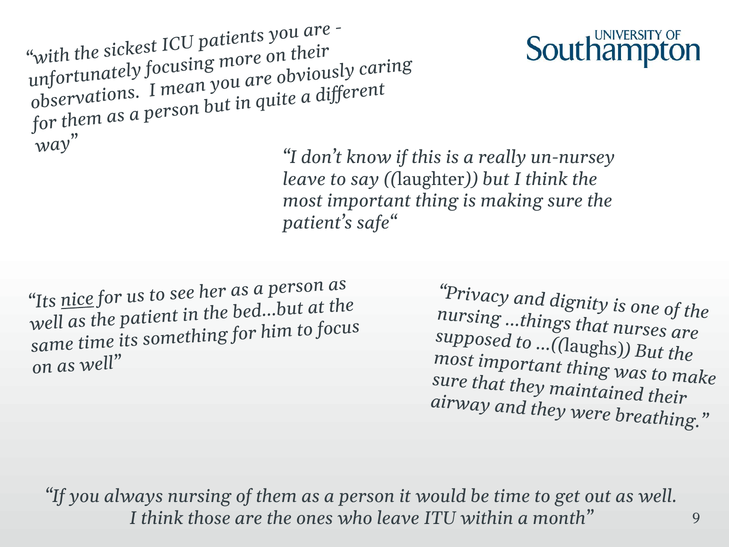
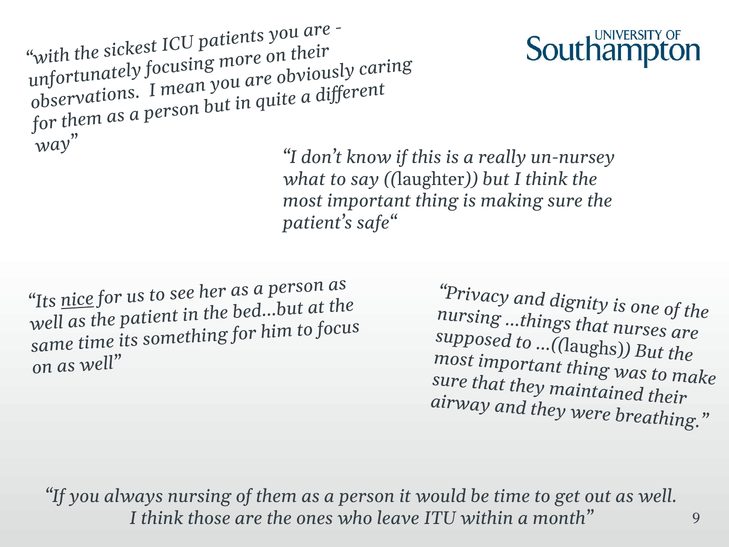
leave at (304, 179): leave -> what
